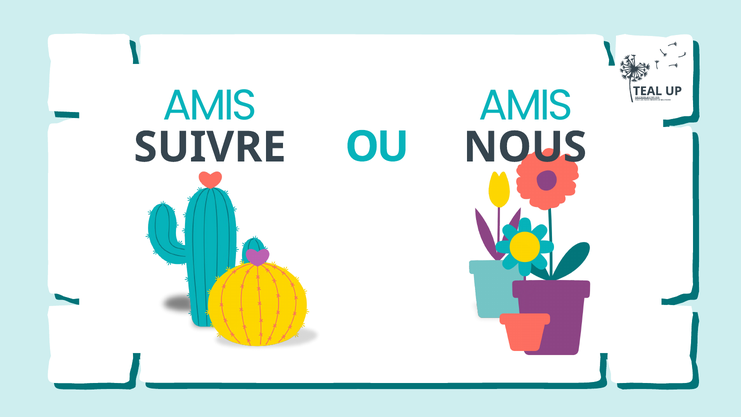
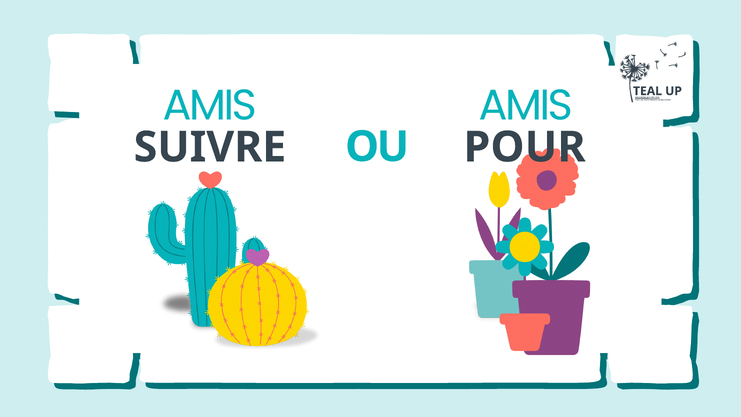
NOUS at (525, 147): NOUS -> POUR
